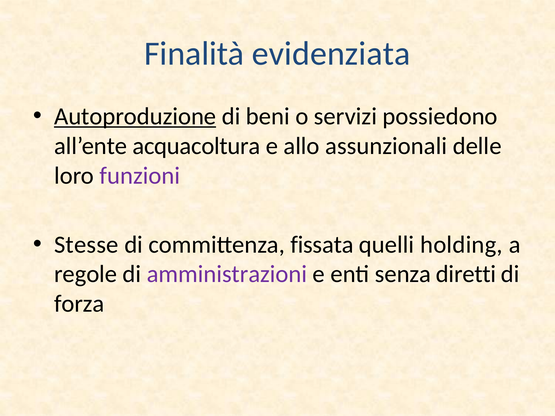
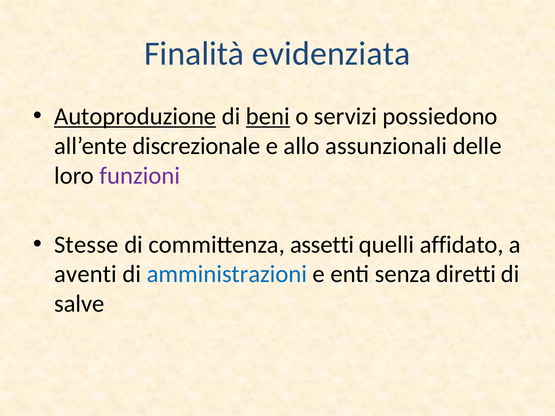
beni underline: none -> present
acquacoltura: acquacoltura -> discrezionale
fissata: fissata -> assetti
holding: holding -> affidato
regole: regole -> aventi
amministrazioni colour: purple -> blue
forza: forza -> salve
